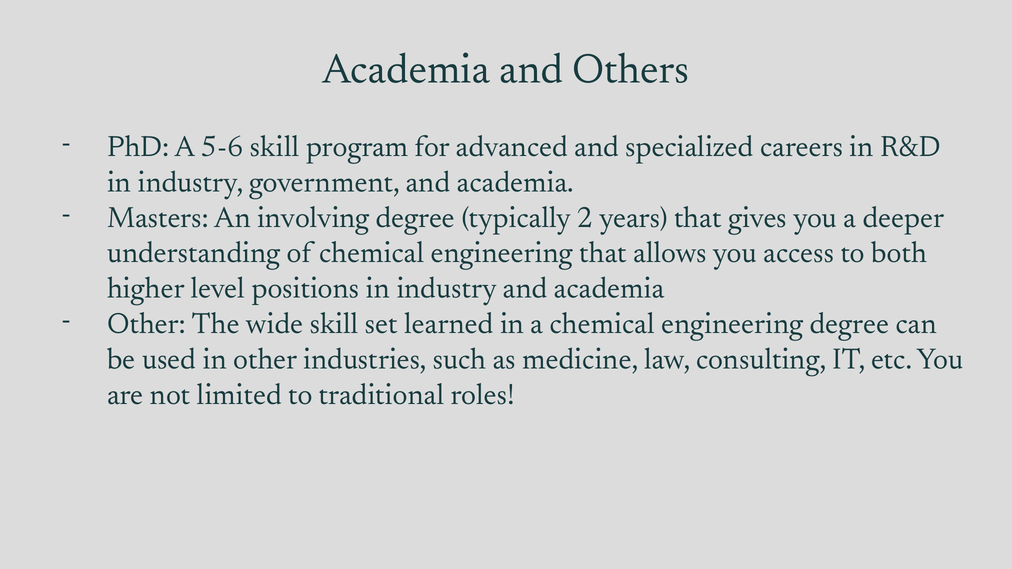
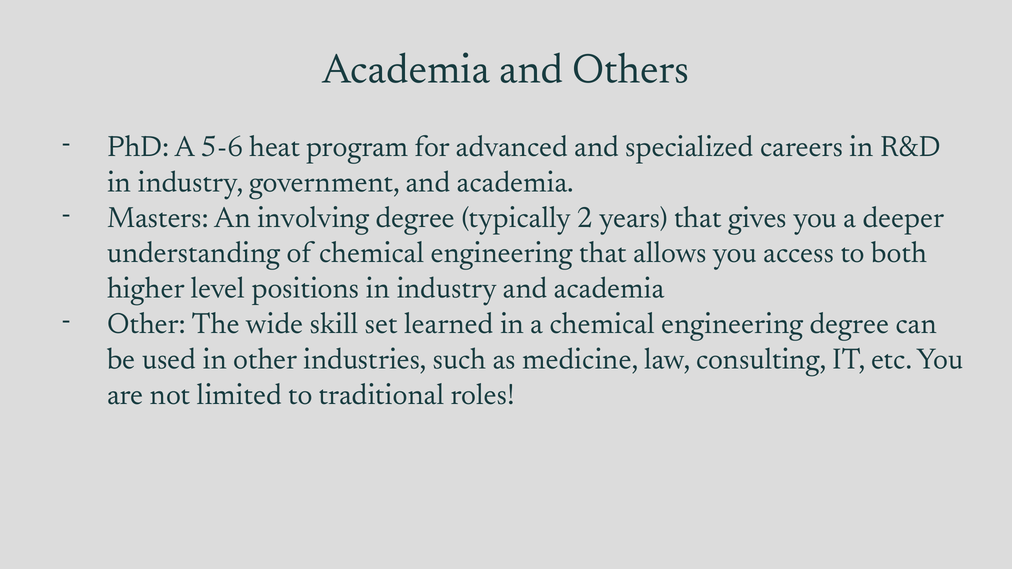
5-6 skill: skill -> heat
